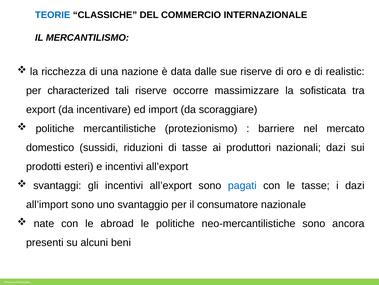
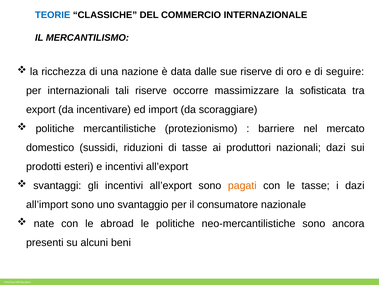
realistic: realistic -> seguire
characterized: characterized -> internazionali
pagati colour: blue -> orange
